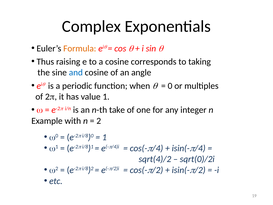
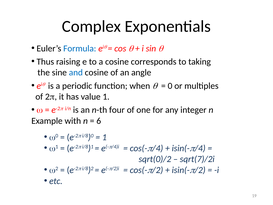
Formula colour: orange -> blue
take: take -> four
2: 2 -> 6
sqrt(4)/2: sqrt(4)/2 -> sqrt(0)/2
sqrt(0)/2i: sqrt(0)/2i -> sqrt(7)/2i
